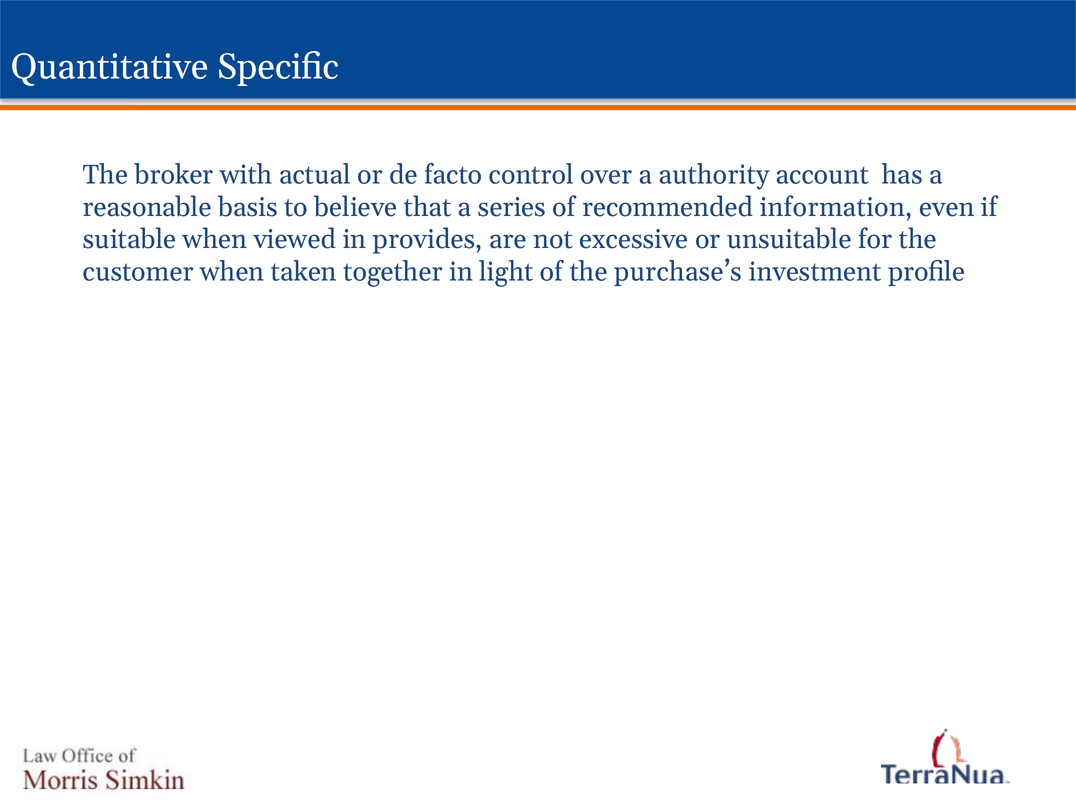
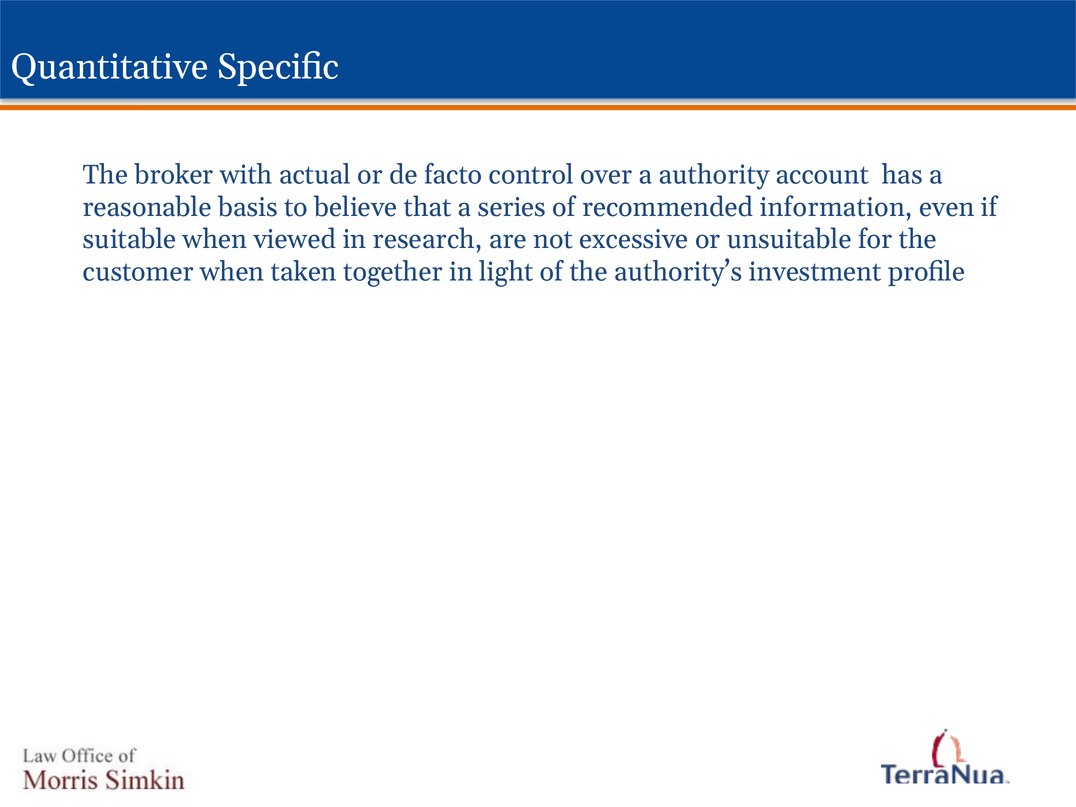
provides: provides -> research
purchase’s: purchase’s -> authority’s
